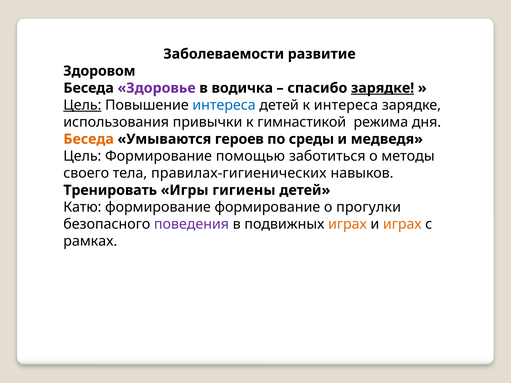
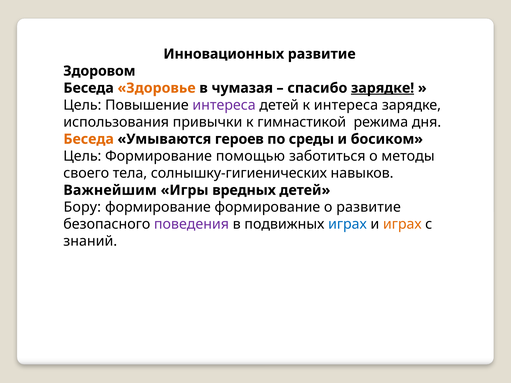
Заболеваемости: Заболеваемости -> Инновационных
Здоровье colour: purple -> orange
водичка: водичка -> чумазая
Цель at (82, 105) underline: present -> none
интереса at (224, 105) colour: blue -> purple
медведя: медведя -> босиком
правилах-гигиенических: правилах-гигиенических -> солнышку-гигиенических
Тренировать: Тренировать -> Важнейшим
гигиены: гигиены -> вредных
Катю: Катю -> Бору
о прогулки: прогулки -> развитие
играх at (347, 224) colour: orange -> blue
рамках: рамках -> знаний
